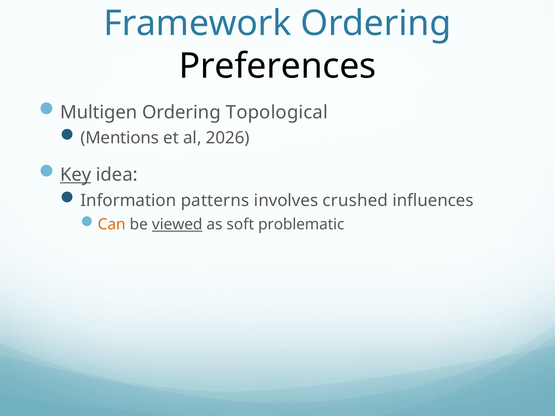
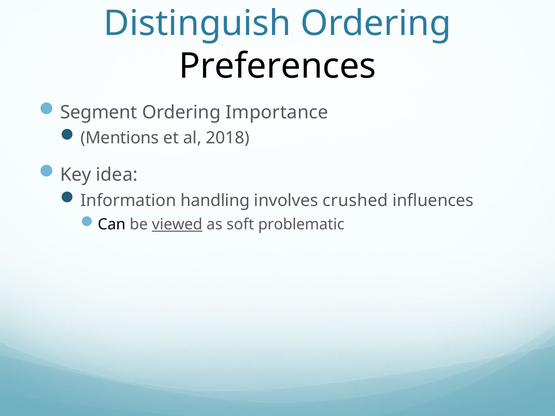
Framework: Framework -> Distinguish
Multigen: Multigen -> Segment
Topological: Topological -> Importance
2026: 2026 -> 2018
Key underline: present -> none
patterns: patterns -> handling
Can colour: orange -> black
